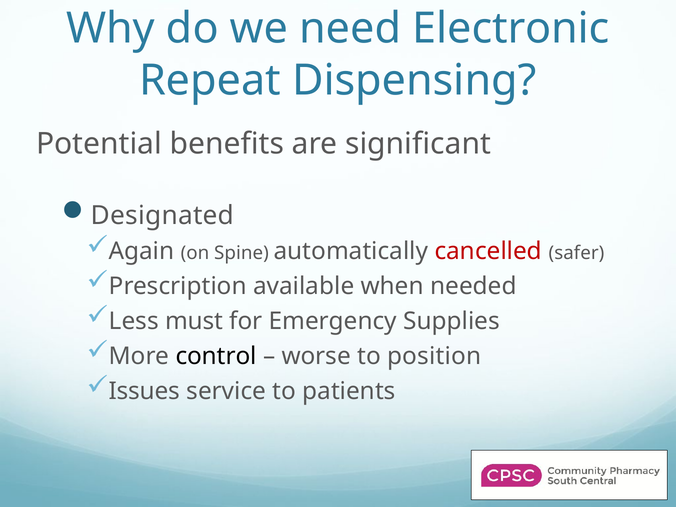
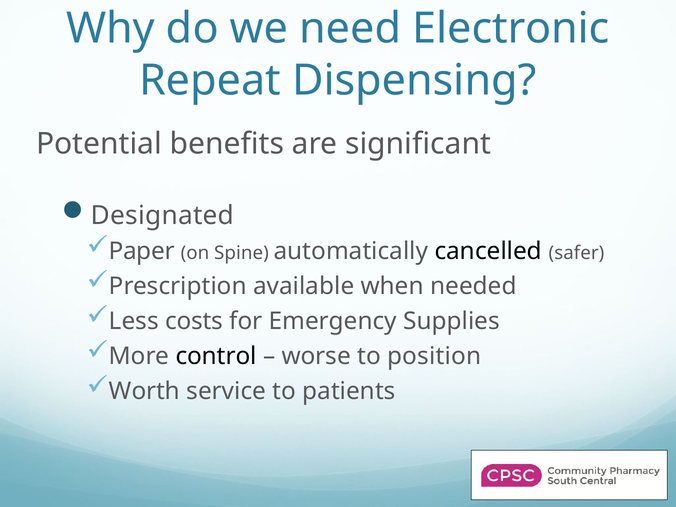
Again: Again -> Paper
cancelled colour: red -> black
must: must -> costs
Issues: Issues -> Worth
